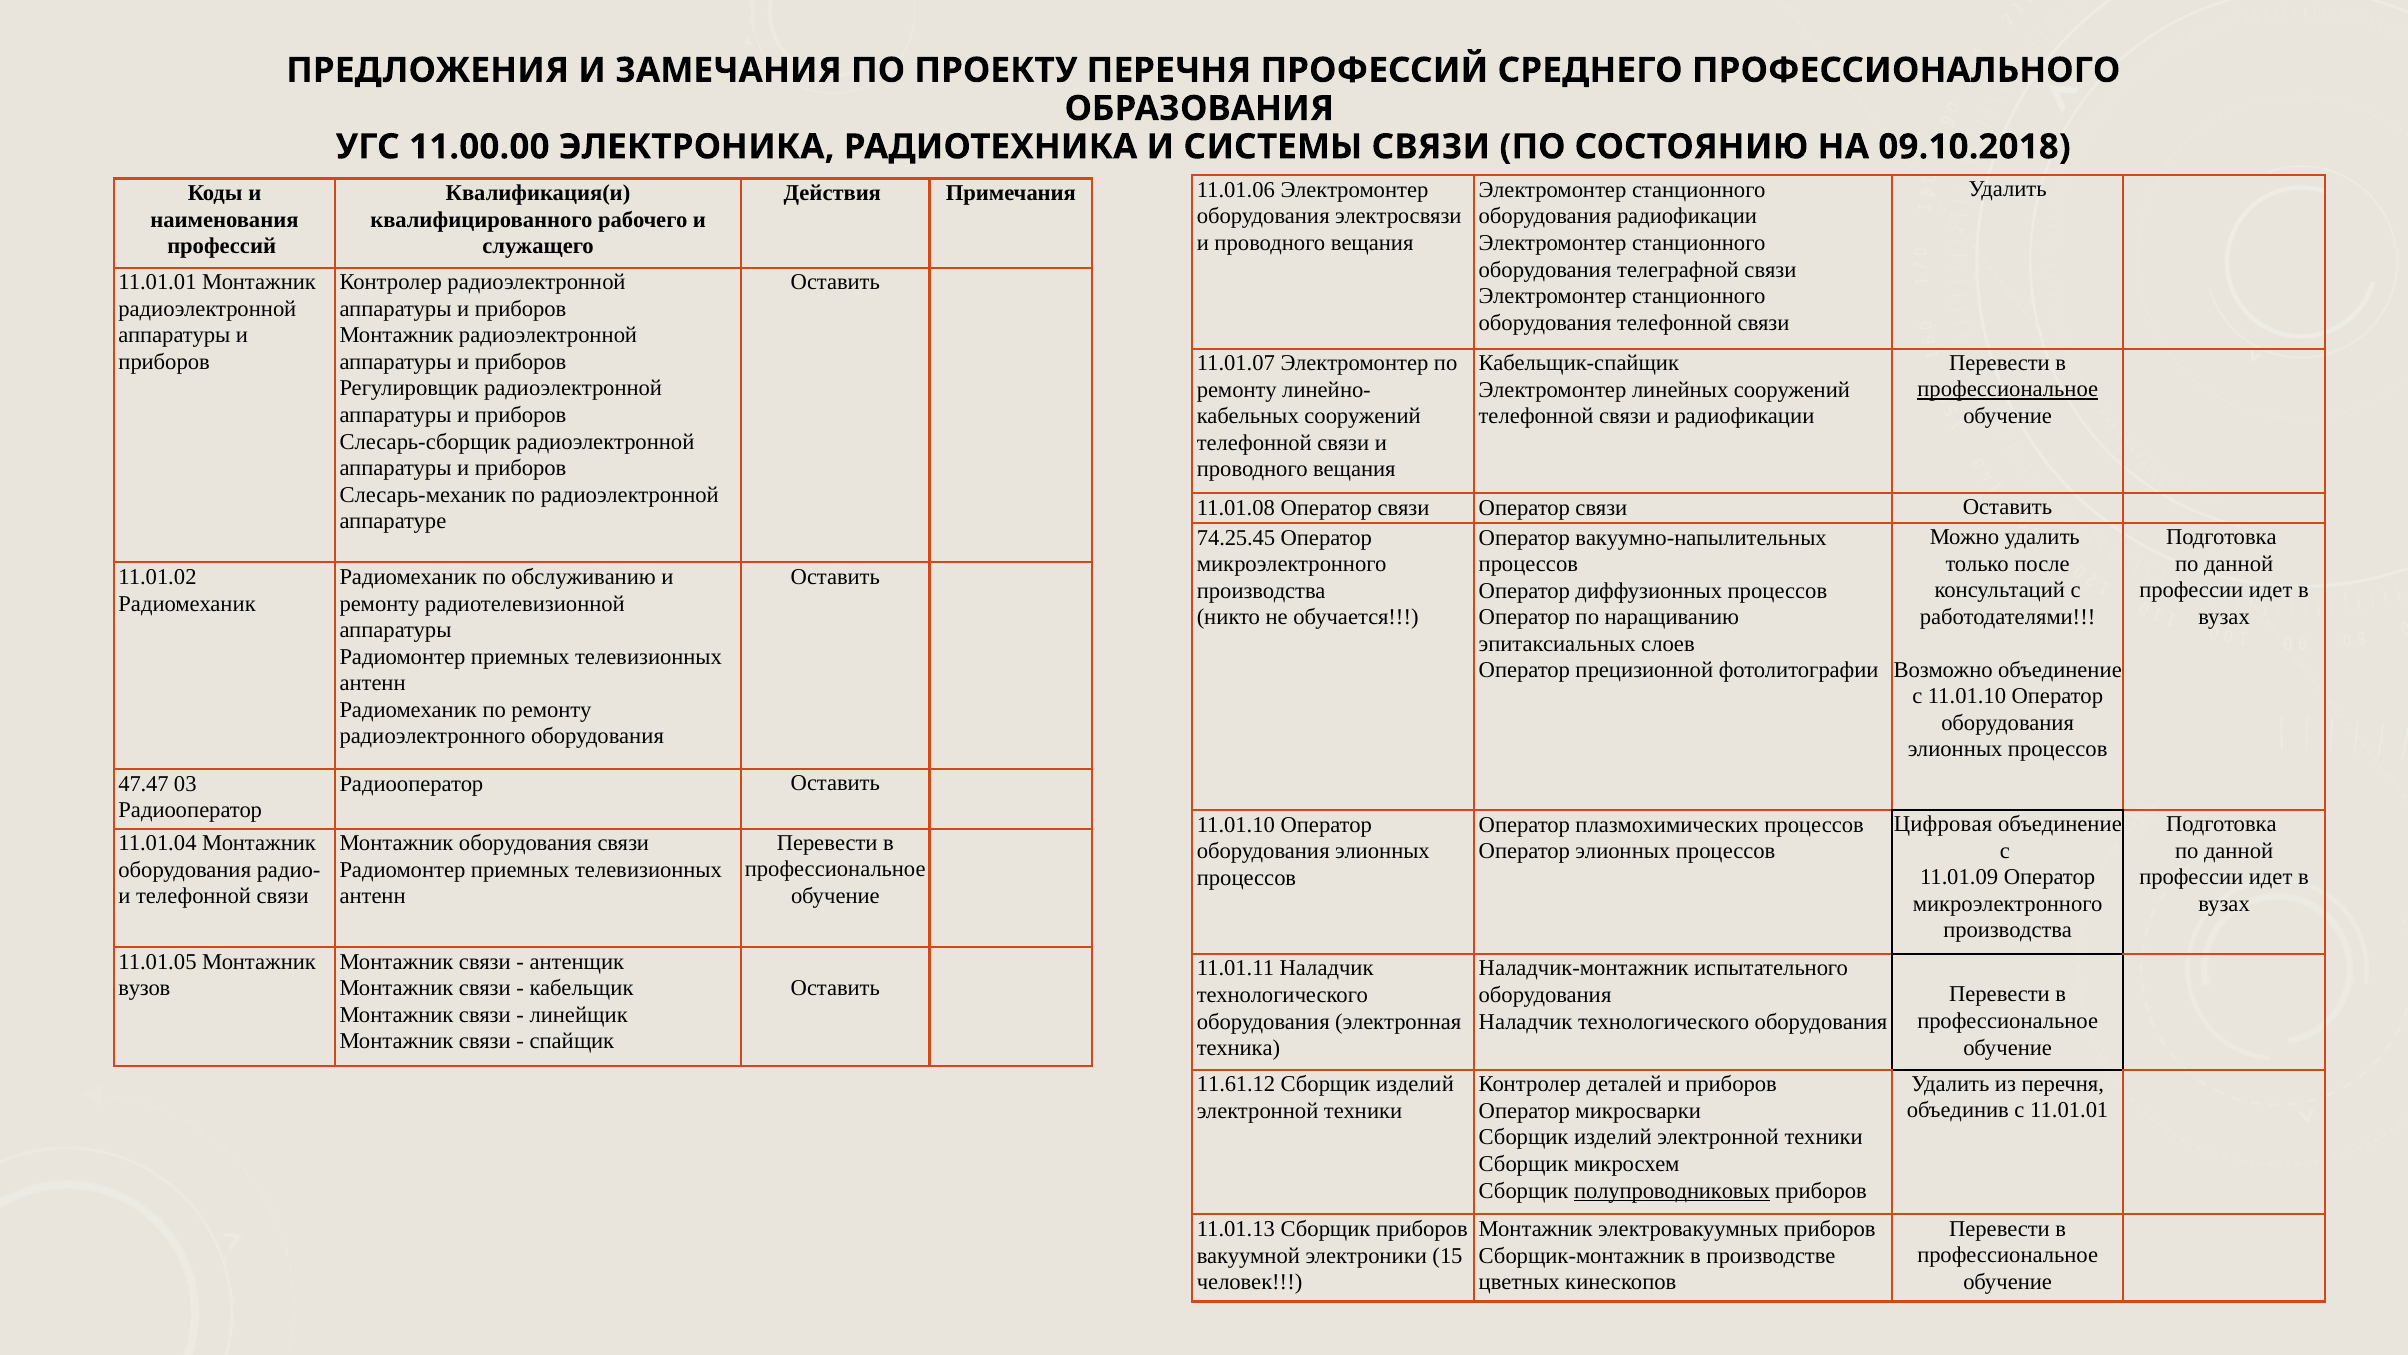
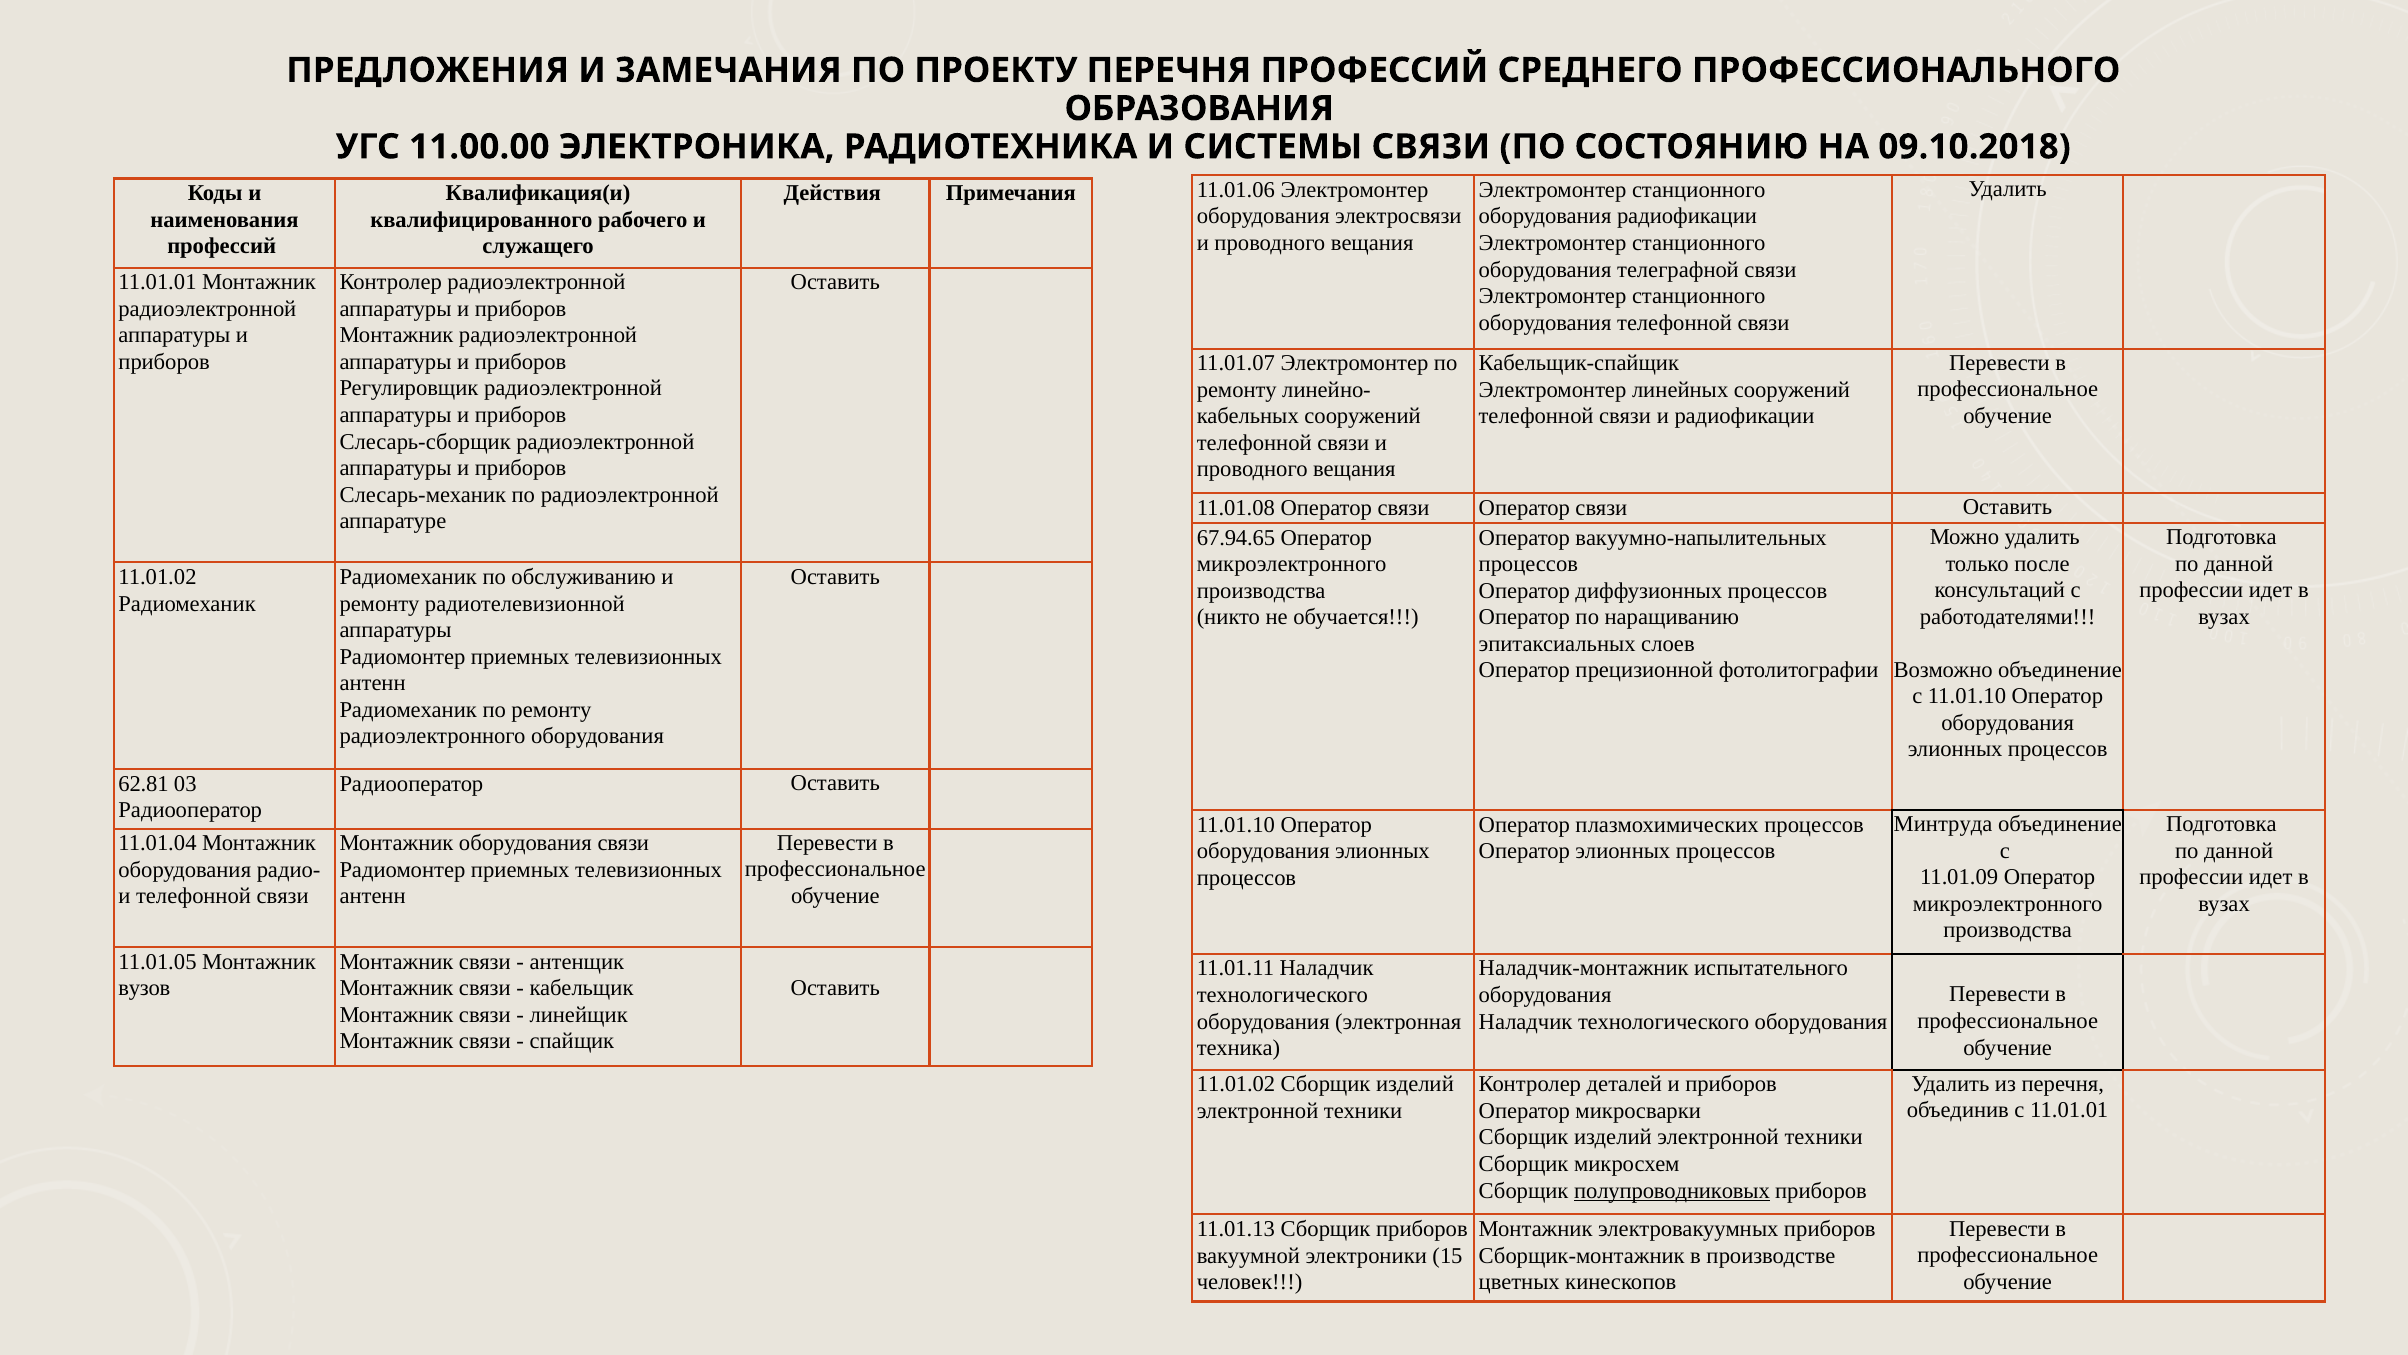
профессиональное at (2008, 389) underline: present -> none
74.25.45: 74.25.45 -> 67.94.65
47.47: 47.47 -> 62.81
Цифровая: Цифровая -> Минтруда
11.61.12 at (1236, 1084): 11.61.12 -> 11.01.02
